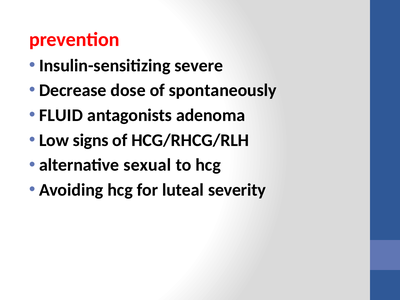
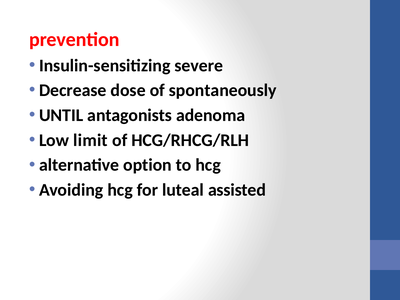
FLUID: FLUID -> UNTIL
signs: signs -> limit
sexual: sexual -> option
severity: severity -> assisted
